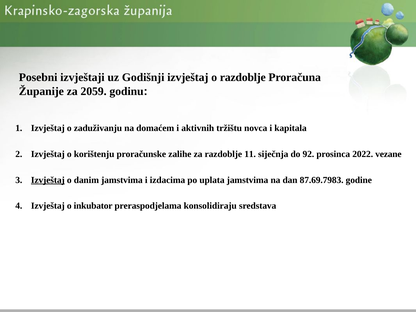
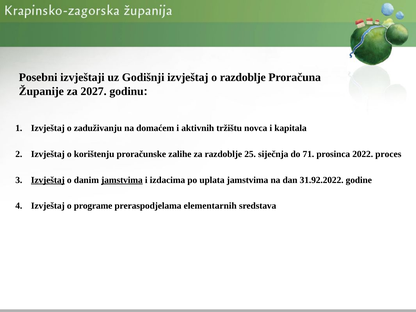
2059: 2059 -> 2027
11: 11 -> 25
92: 92 -> 71
vezane: vezane -> proces
jamstvima at (122, 180) underline: none -> present
87.69.7983: 87.69.7983 -> 31.92.2022
inkubator: inkubator -> programe
konsolidiraju: konsolidiraju -> elementarnih
